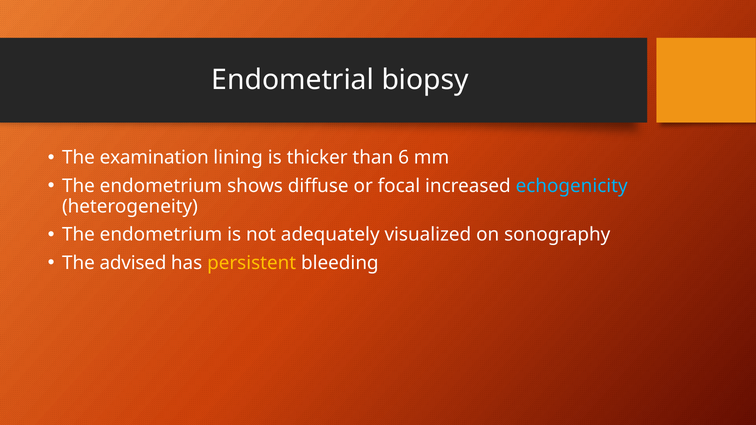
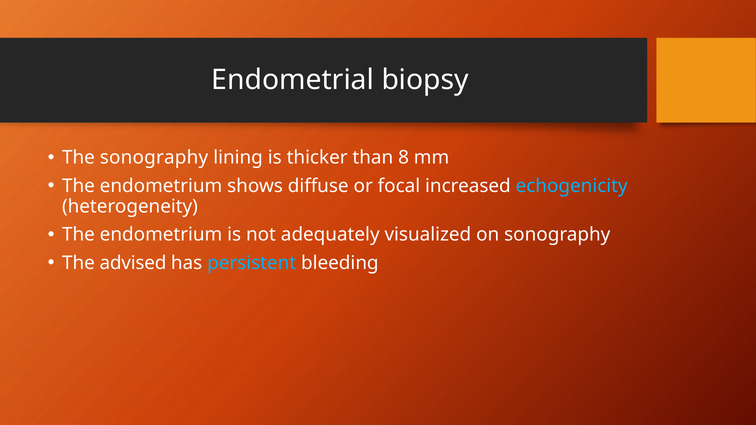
The examination: examination -> sonography
6: 6 -> 8
persistent colour: yellow -> light blue
